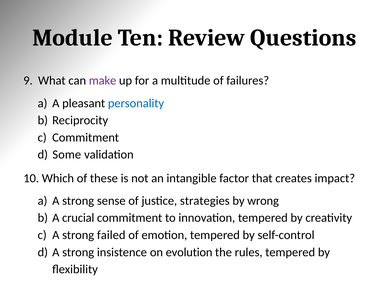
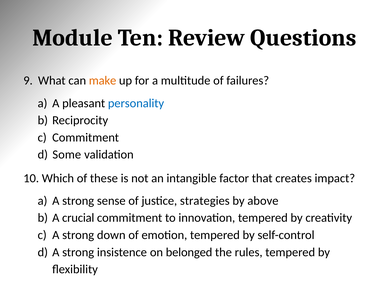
make colour: purple -> orange
wrong: wrong -> above
failed: failed -> down
evolution: evolution -> belonged
